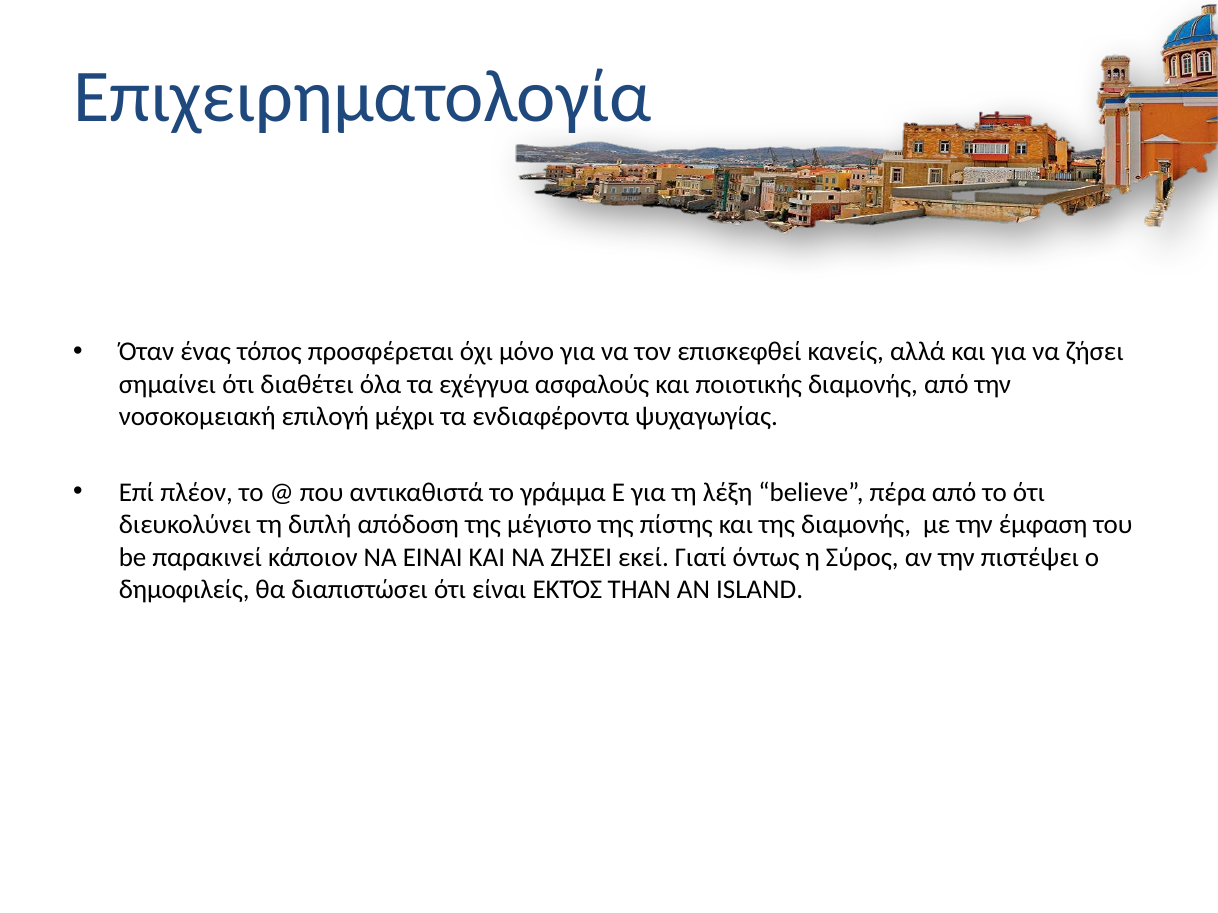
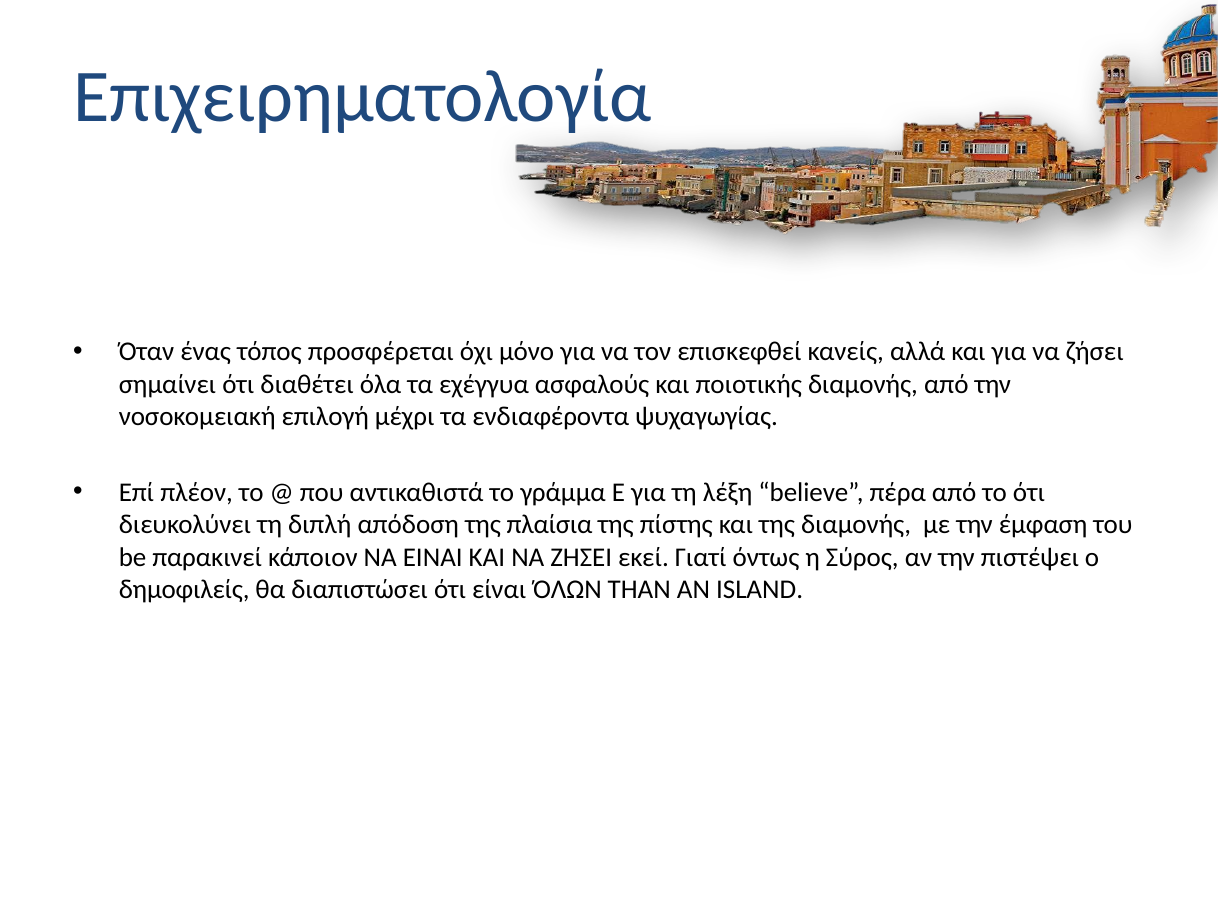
μέγιστο: μέγιστο -> πλαίσια
ΕΚΤΌΣ: ΕΚΤΌΣ -> ΌΛΩΝ
